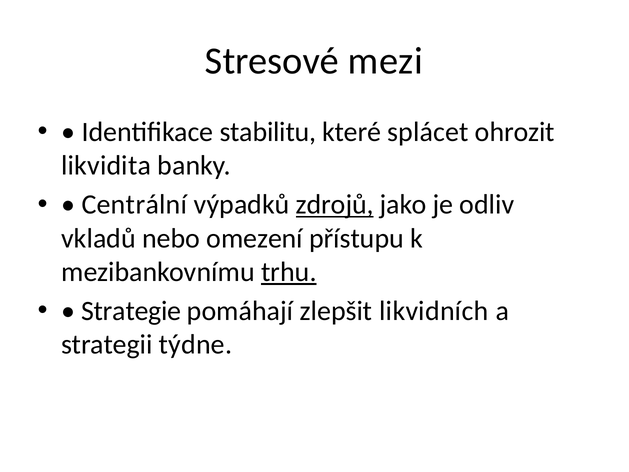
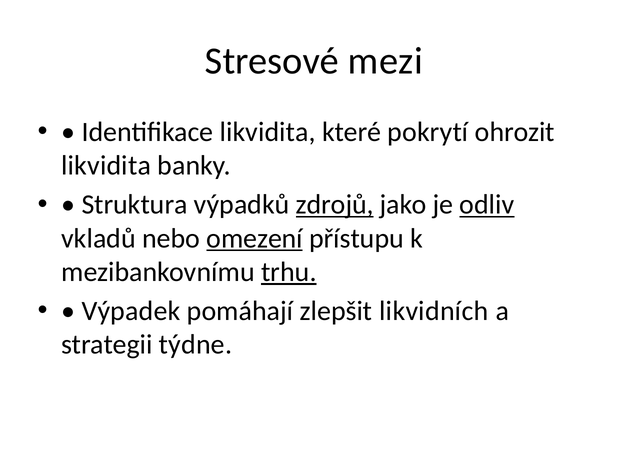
Identifikace stabilitu: stabilitu -> likvidita
splácet: splácet -> pokrytí
Centrální: Centrální -> Struktura
odliv underline: none -> present
omezení underline: none -> present
Strategie: Strategie -> Výpadek
